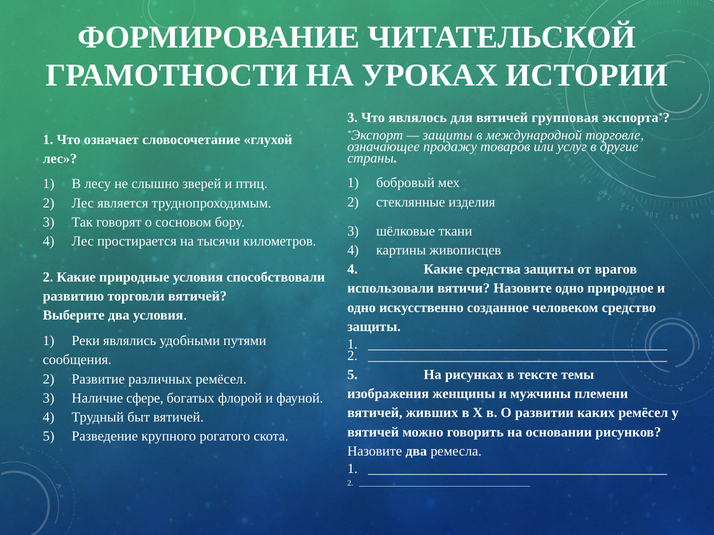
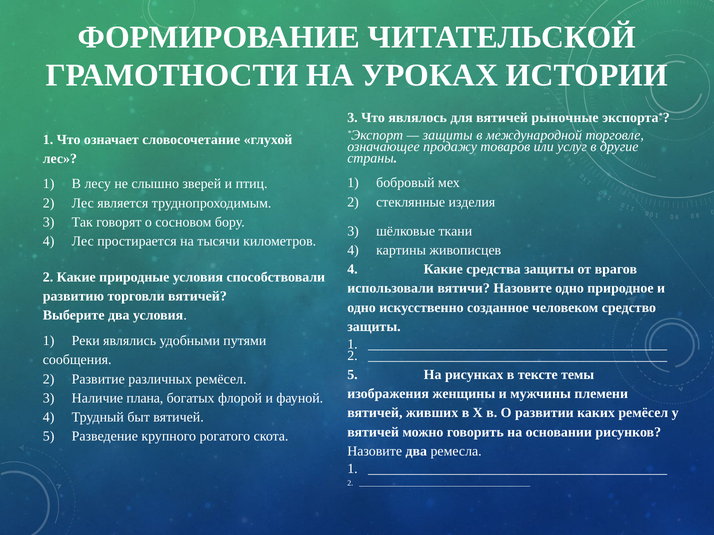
групповая: групповая -> рыночные
сфере: сфере -> плана
